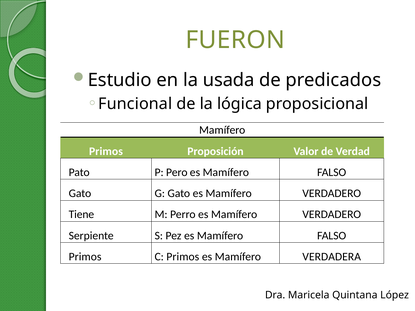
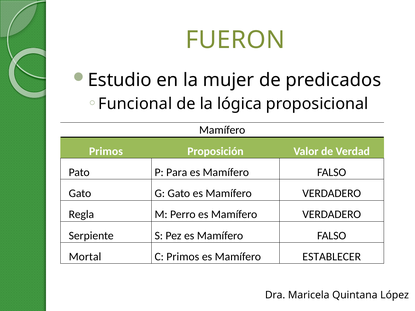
usada: usada -> mujer
Pero: Pero -> Para
Tiene: Tiene -> Regla
Primos at (85, 257): Primos -> Mortal
VERDADERA: VERDADERA -> ESTABLECER
